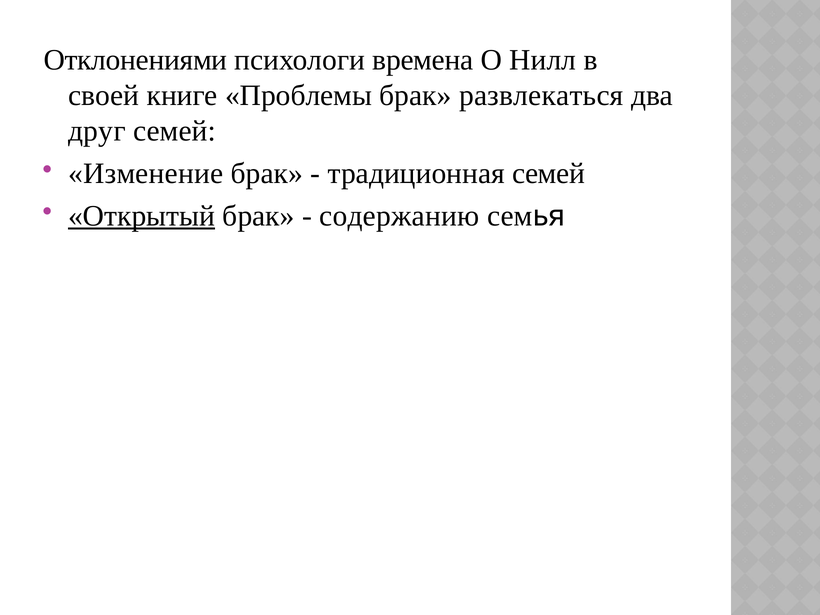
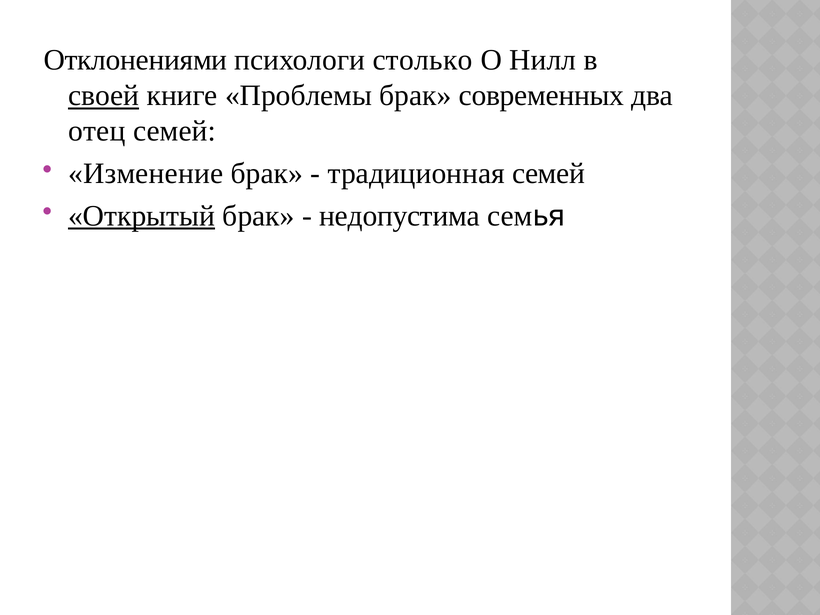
времена: времена -> столько
своей underline: none -> present
развлекаться: развлекаться -> современных
друг: друг -> отец
содержанию: содержанию -> недопустима
